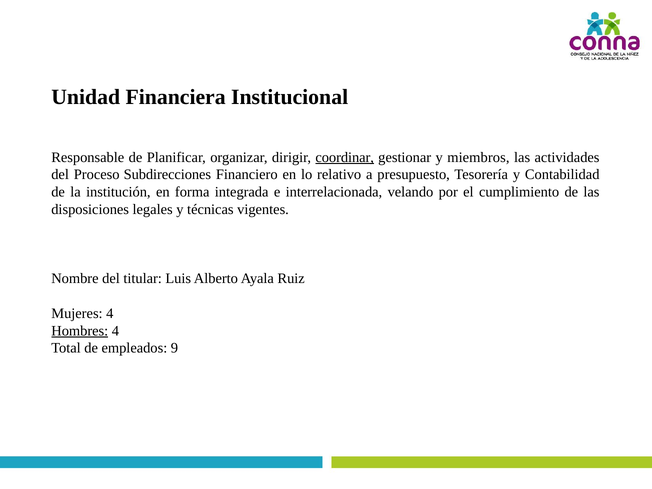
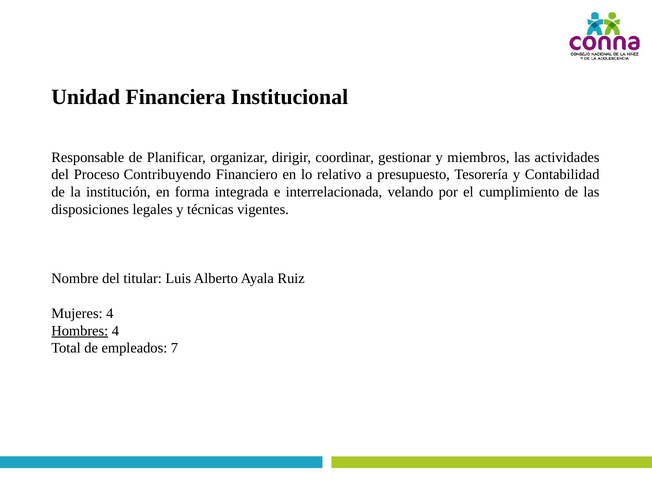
coordinar underline: present -> none
Subdirecciones: Subdirecciones -> Contribuyendo
9: 9 -> 7
